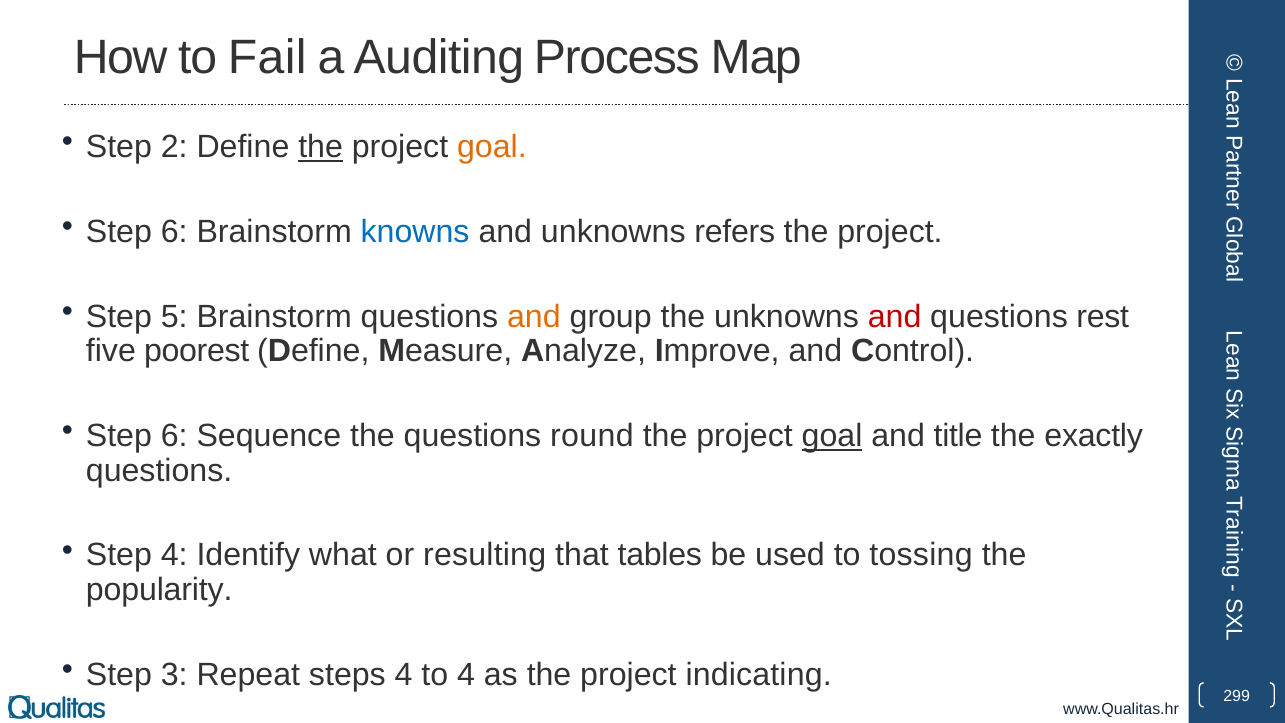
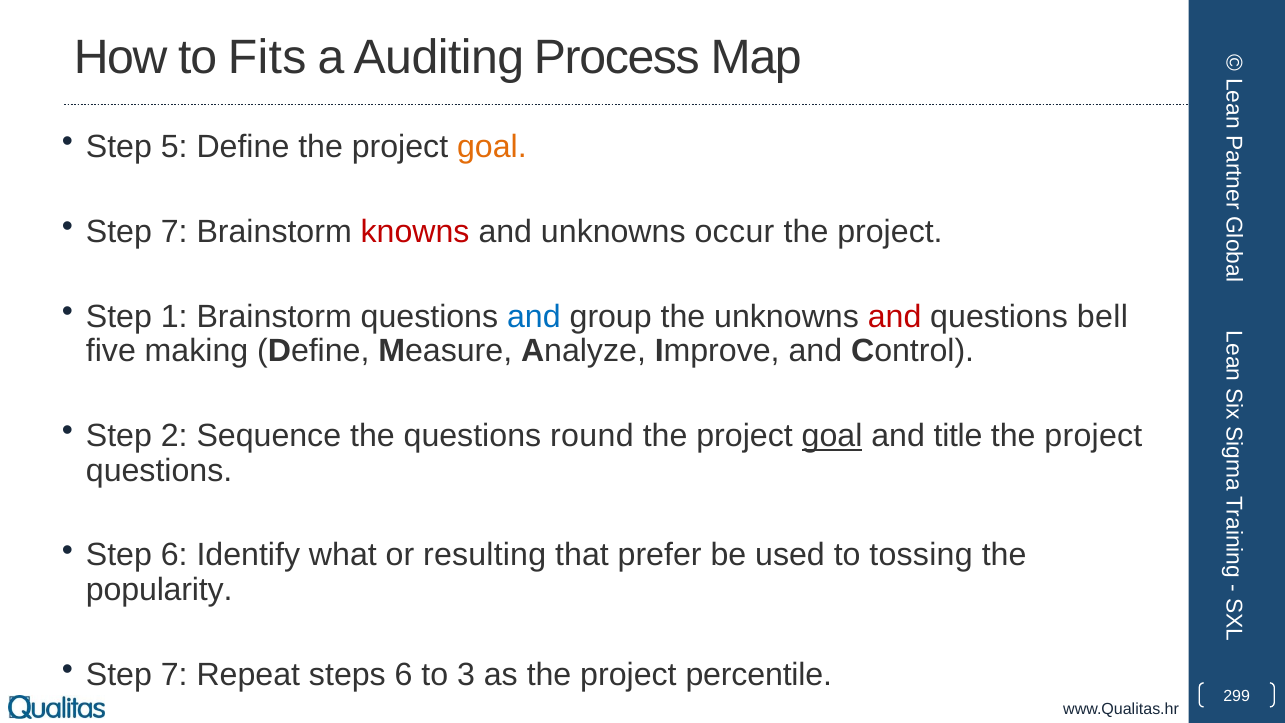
Fail: Fail -> Fits
2: 2 -> 5
the at (321, 147) underline: present -> none
6 at (174, 232): 6 -> 7
knowns colour: blue -> red
refers: refers -> occur
5: 5 -> 1
and at (534, 316) colour: orange -> blue
rest: rest -> bell
poorest: poorest -> making
6 at (174, 436): 6 -> 2
exactly at (1094, 436): exactly -> project
Step 4: 4 -> 6
tables: tables -> prefer
3 at (174, 675): 3 -> 7
steps 4: 4 -> 6
to 4: 4 -> 3
indicating: indicating -> percentile
